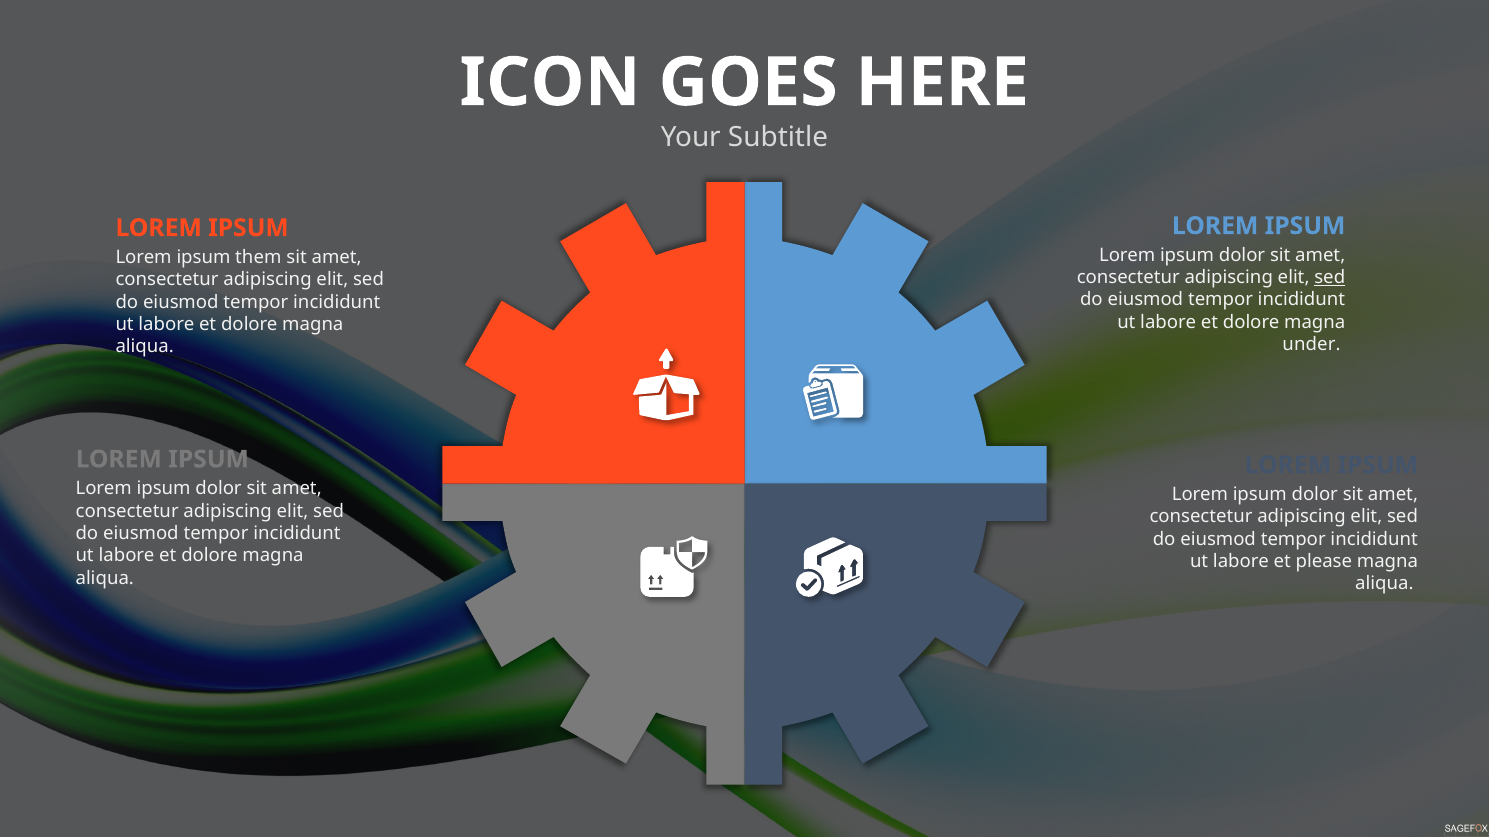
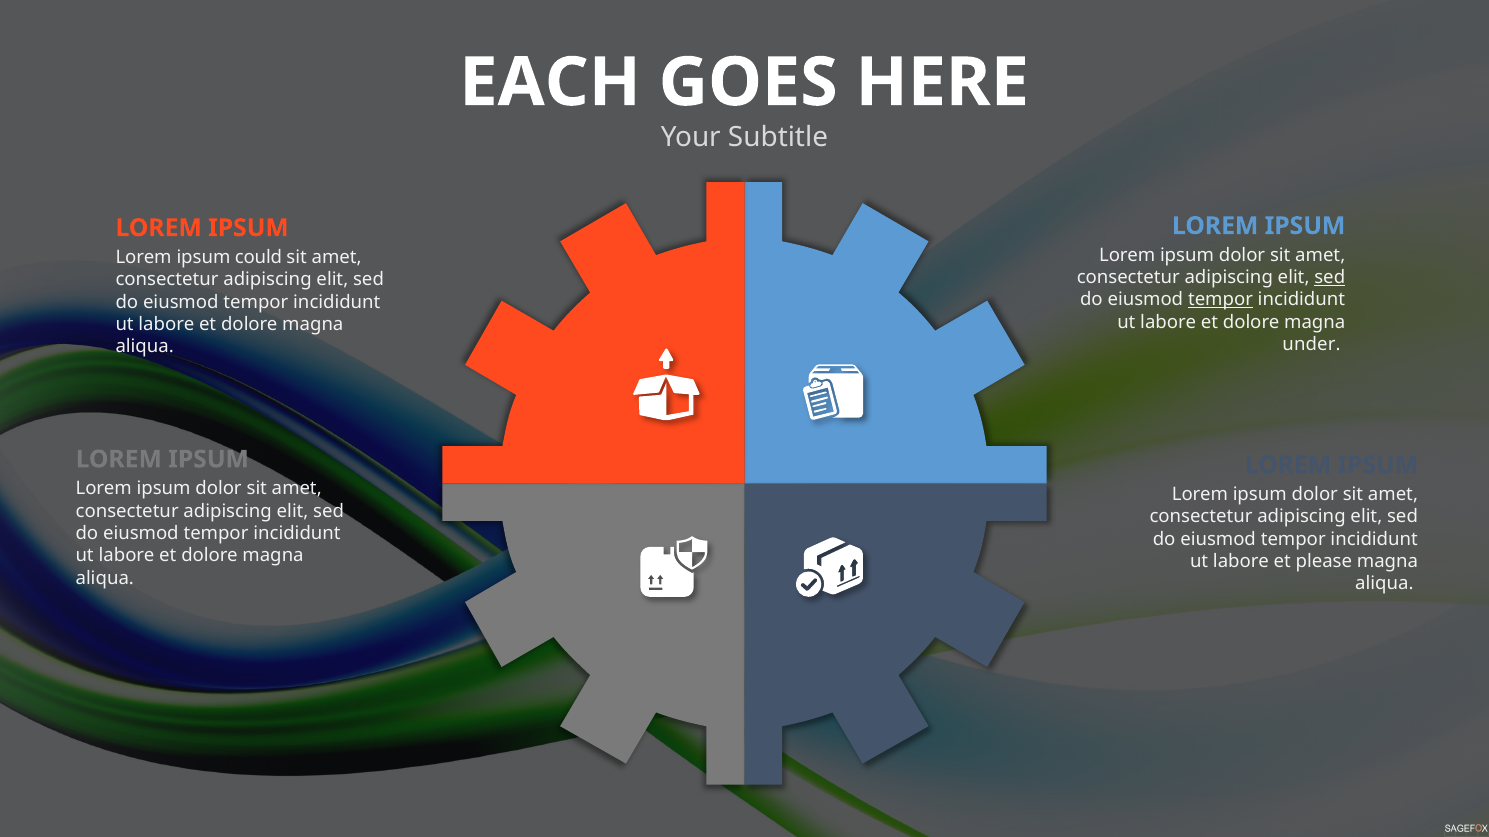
ICON: ICON -> EACH
them: them -> could
tempor at (1221, 300) underline: none -> present
